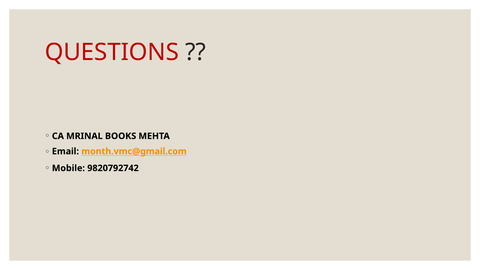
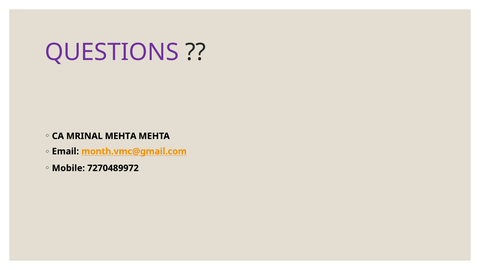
QUESTIONS colour: red -> purple
MRINAL BOOKS: BOOKS -> MEHTA
9820792742: 9820792742 -> 7270489972
